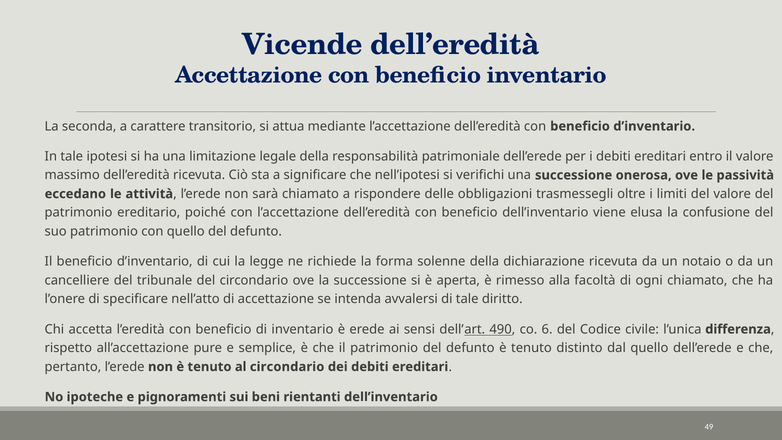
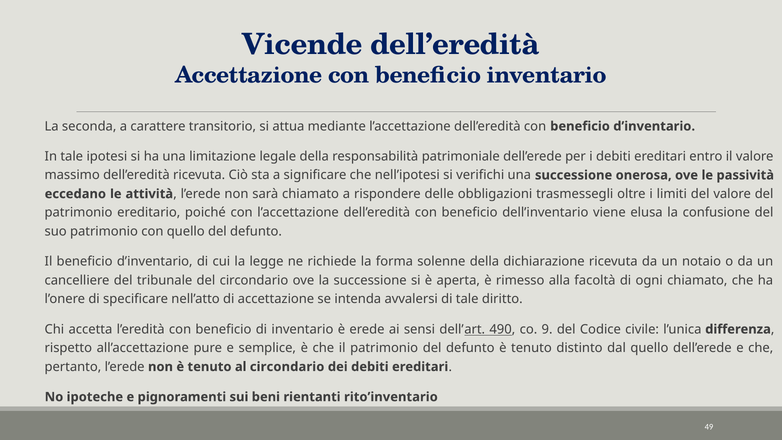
6: 6 -> 9
rientanti dell’inventario: dell’inventario -> rito’inventario
